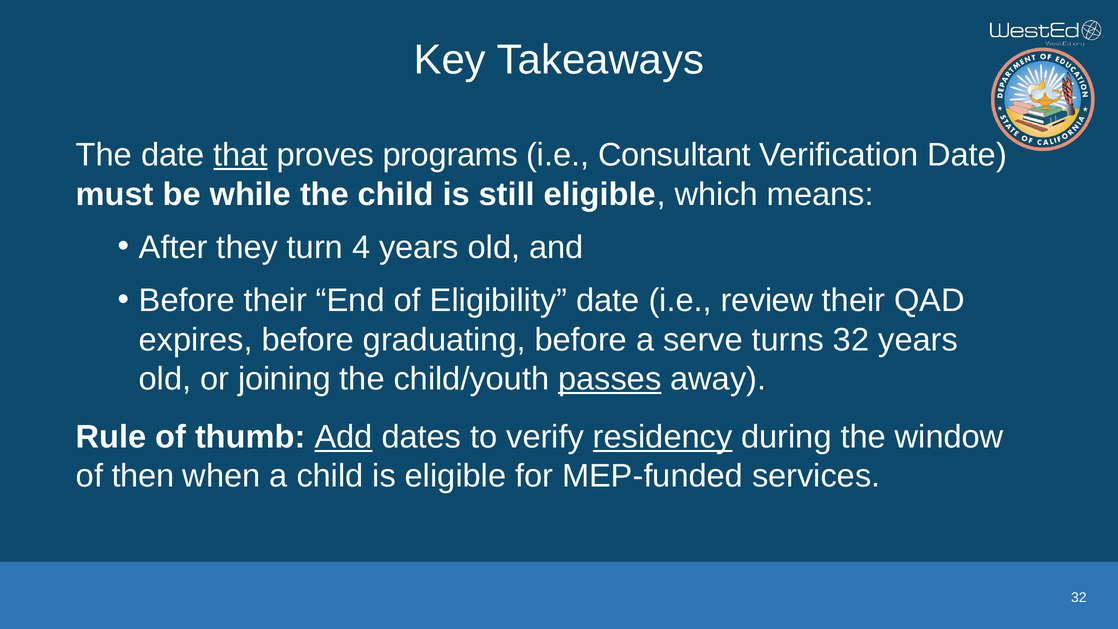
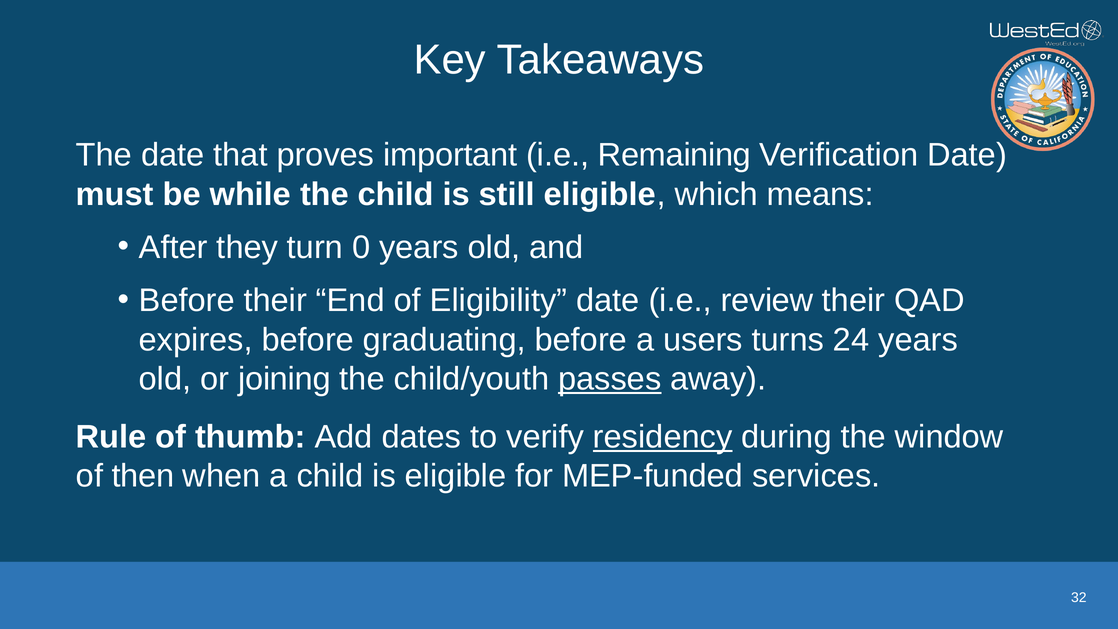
that underline: present -> none
programs: programs -> important
Consultant: Consultant -> Remaining
4: 4 -> 0
serve: serve -> users
turns 32: 32 -> 24
Add underline: present -> none
